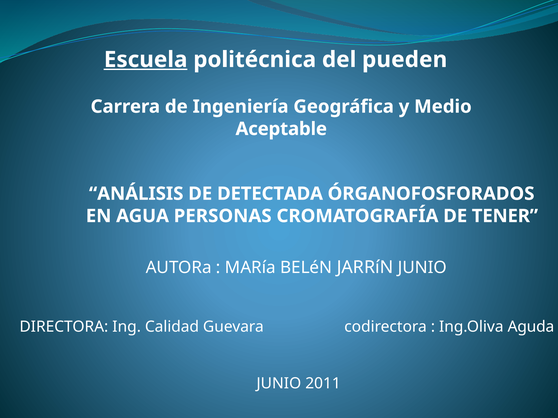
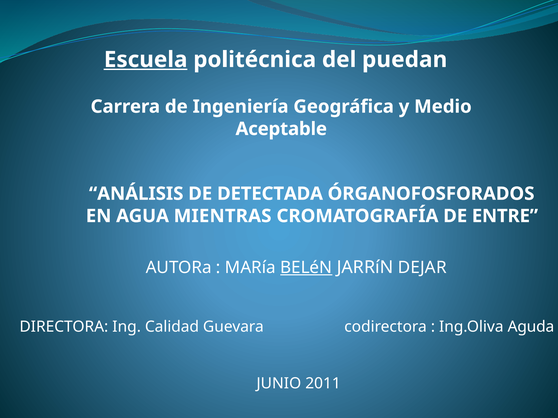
pueden: pueden -> puedan
PERSONAS: PERSONAS -> MIENTRAS
TENER: TENER -> ENTRE
BELéN underline: none -> present
JARRíN JUNIO: JUNIO -> DEJAR
